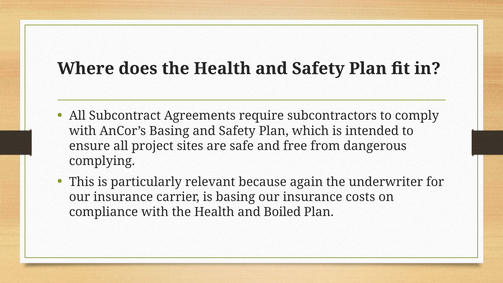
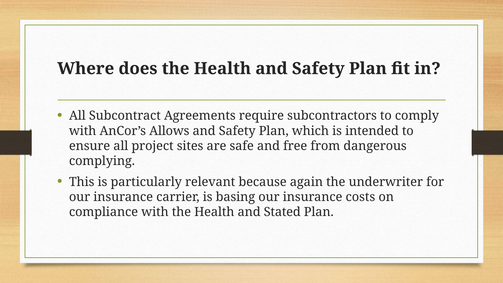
AnCor’s Basing: Basing -> Allows
Boiled: Boiled -> Stated
